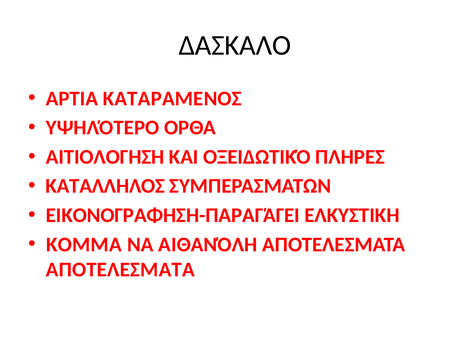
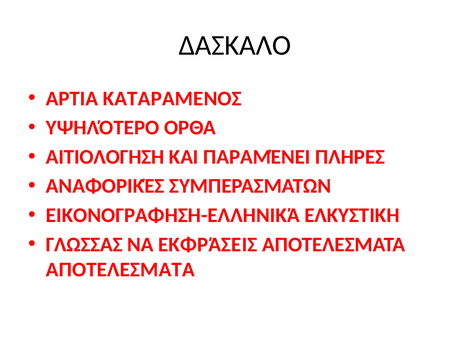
ΟΞΕΙΔΩΤΙΚΌ: ΟΞΕΙΔΩΤΙΚΌ -> ΠΑΡΑΜΈΝΕΙ
ΚΑΤΑΛΛΗΛΟΣ: ΚΑΤΑΛΛΗΛΟΣ -> ΑΝΑΦΟΡΙΚΈΣ
ΕΙΚΟΝΟΓΡΑΦΗΣΗ-ΠΑΡΑΓΆΓΕΙ: ΕΙΚΟΝΟΓΡΑΦΗΣΗ-ΠΑΡΑΓΆΓΕΙ -> ΕΙΚΟΝΟΓΡΑΦΗΣΗ-ΕΛΛΗΝΙΚΆ
ΚΟΜΜΑ: ΚΟΜΜΑ -> ΓΛΩΣΣΑΣ
ΑΙΘΑΝΌΛΗ: ΑΙΘΑΝΌΛΗ -> ΕΚΦΡΆΣΕΙΣ
